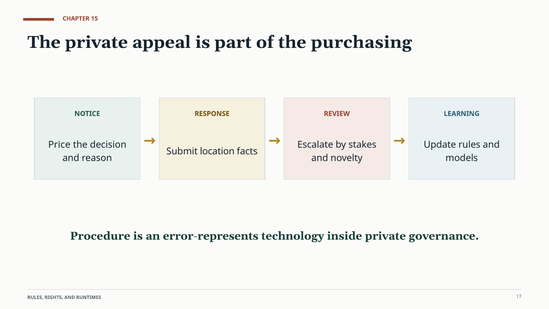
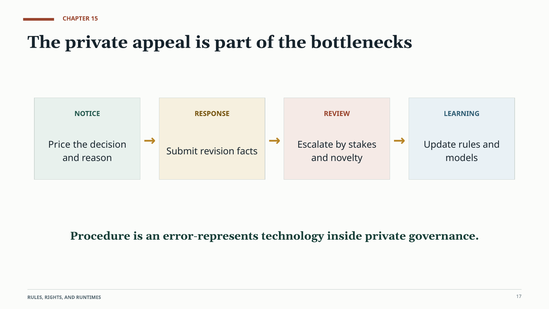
purchasing: purchasing -> bottlenecks
location: location -> revision
